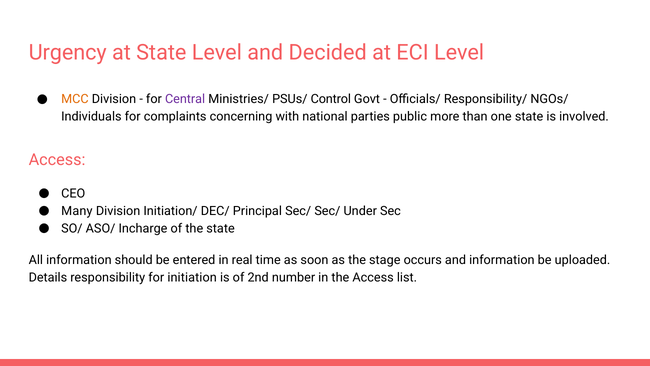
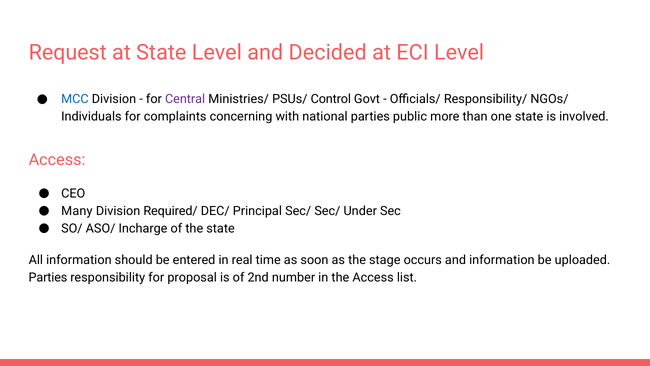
Urgency: Urgency -> Request
MCC colour: orange -> blue
Initiation/: Initiation/ -> Required/
Details at (48, 277): Details -> Parties
initiation: initiation -> proposal
